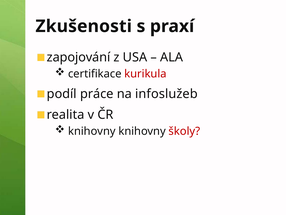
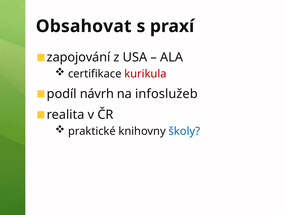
Zkušenosti: Zkušenosti -> Obsahovat
práce: práce -> návrh
knihovny at (92, 131): knihovny -> praktické
školy colour: red -> blue
